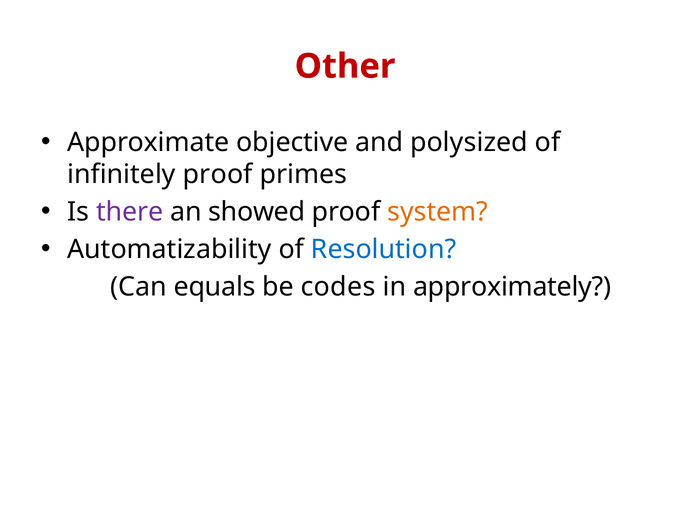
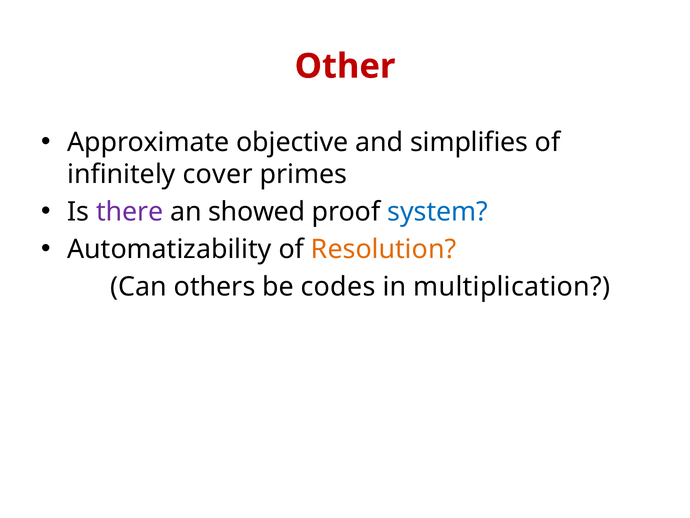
polysized: polysized -> simplifies
infinitely proof: proof -> cover
system colour: orange -> blue
Resolution colour: blue -> orange
equals: equals -> others
approximately: approximately -> multiplication
